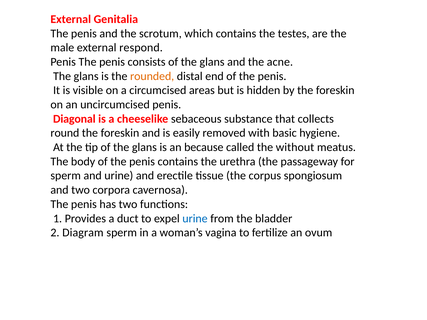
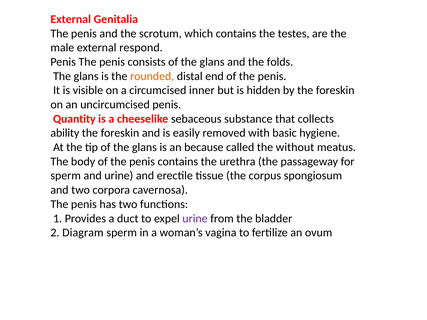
acne: acne -> folds
areas: areas -> inner
Diagonal: Diagonal -> Quantity
round: round -> ability
urine at (195, 219) colour: blue -> purple
